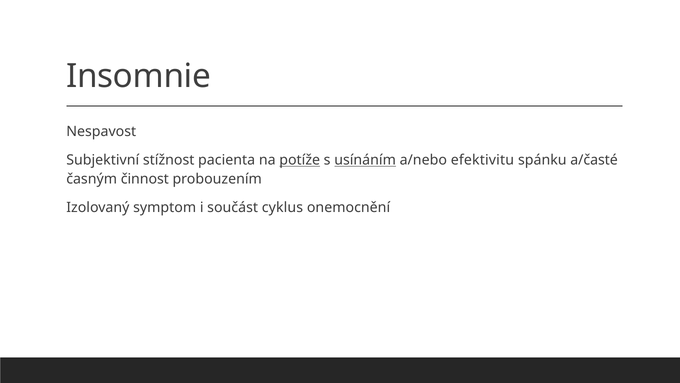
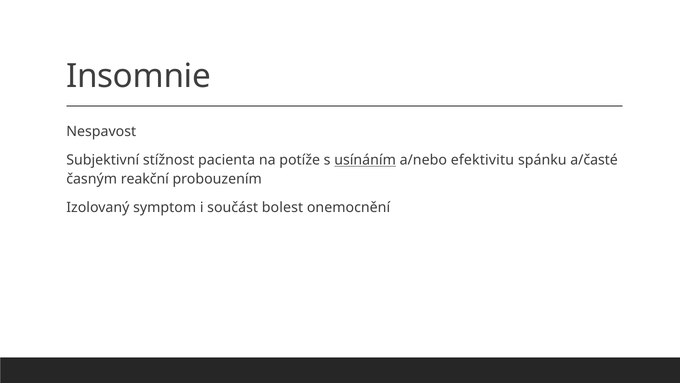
potíže underline: present -> none
činnost: činnost -> reakční
cyklus: cyklus -> bolest
